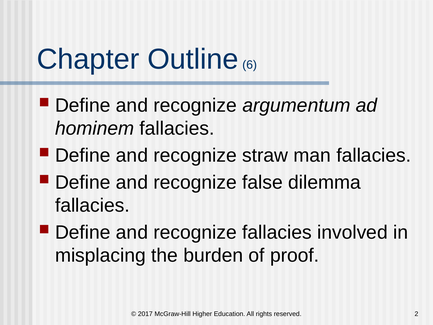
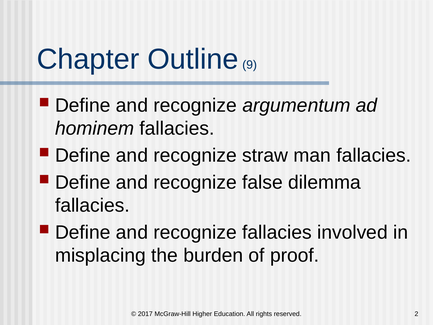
6: 6 -> 9
